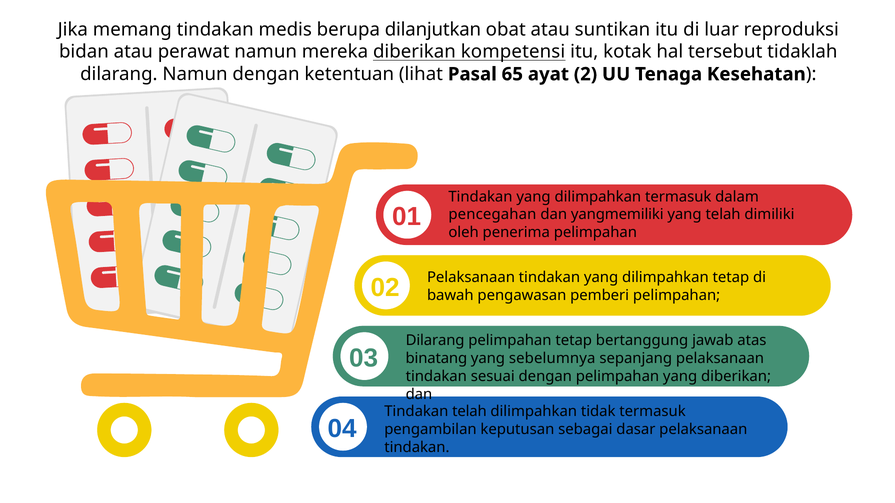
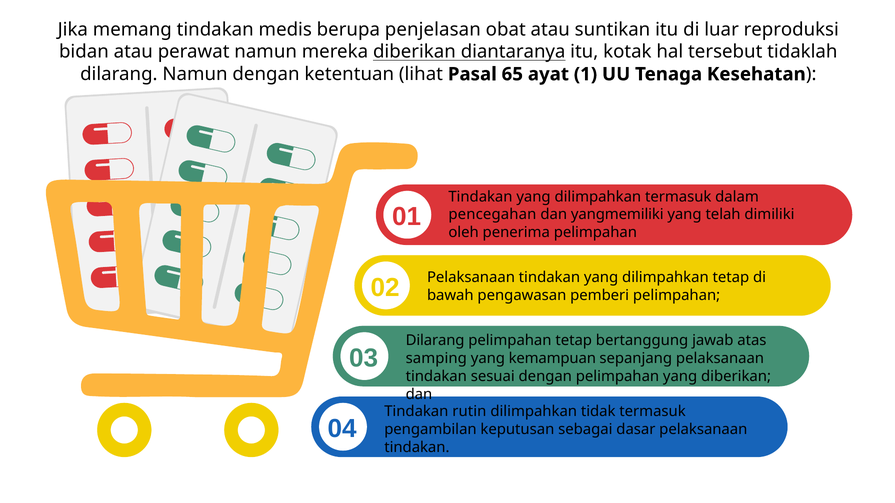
dilanjutkan: dilanjutkan -> penjelasan
kompetensi: kompetensi -> diantaranya
2: 2 -> 1
binatang: binatang -> samping
sebelumnya: sebelumnya -> kemampuan
Tindakan telah: telah -> rutin
